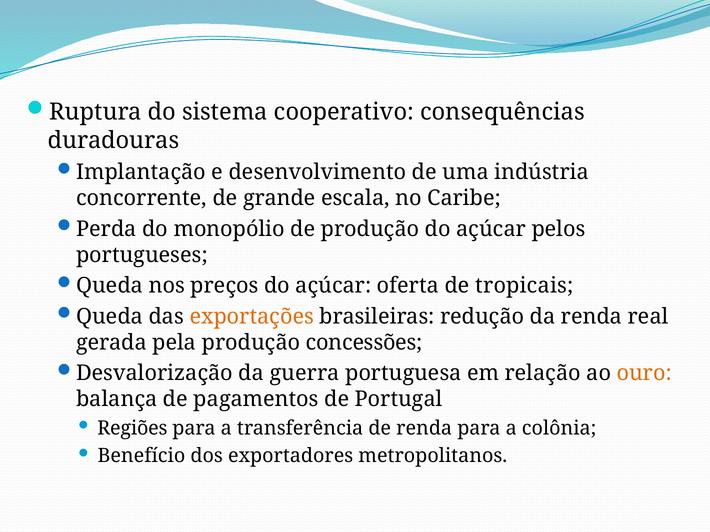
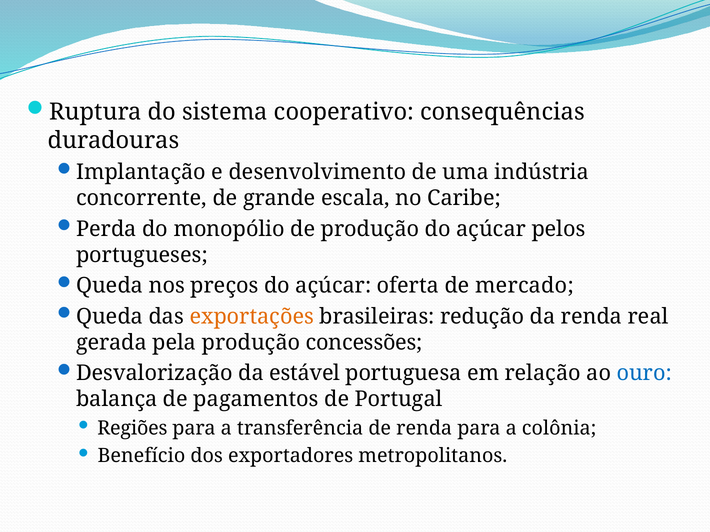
tropicais: tropicais -> mercado
guerra: guerra -> estável
ouro colour: orange -> blue
